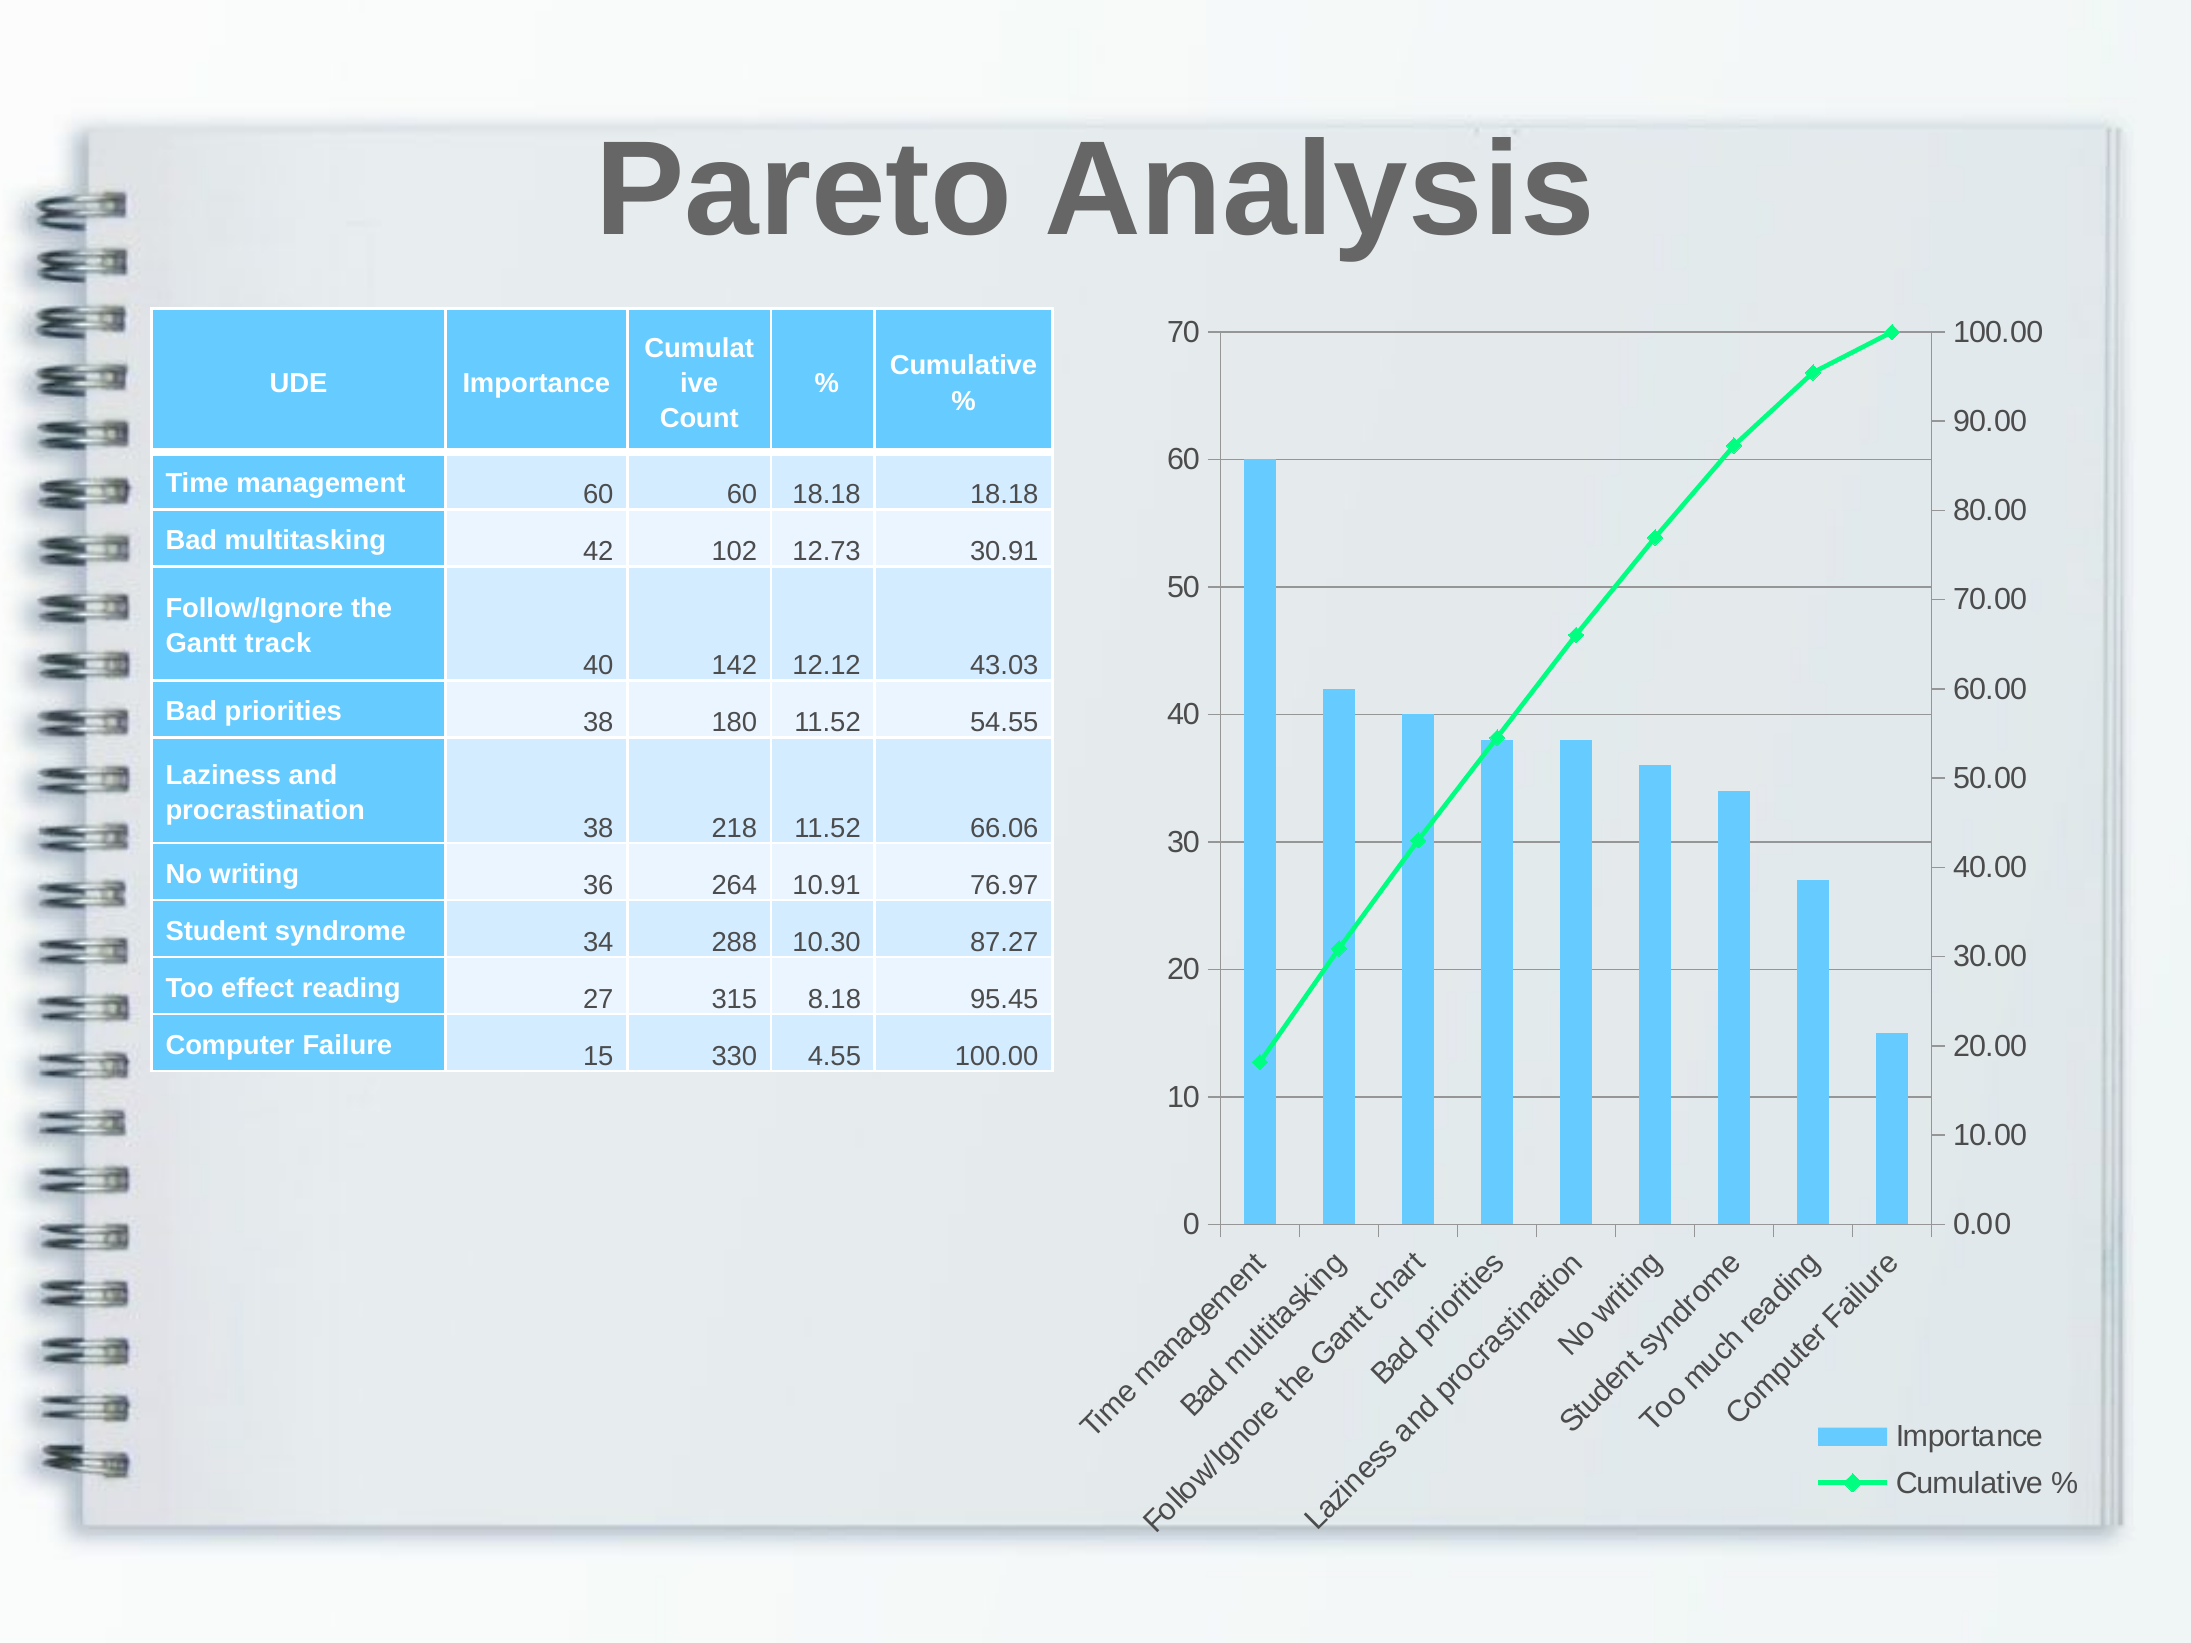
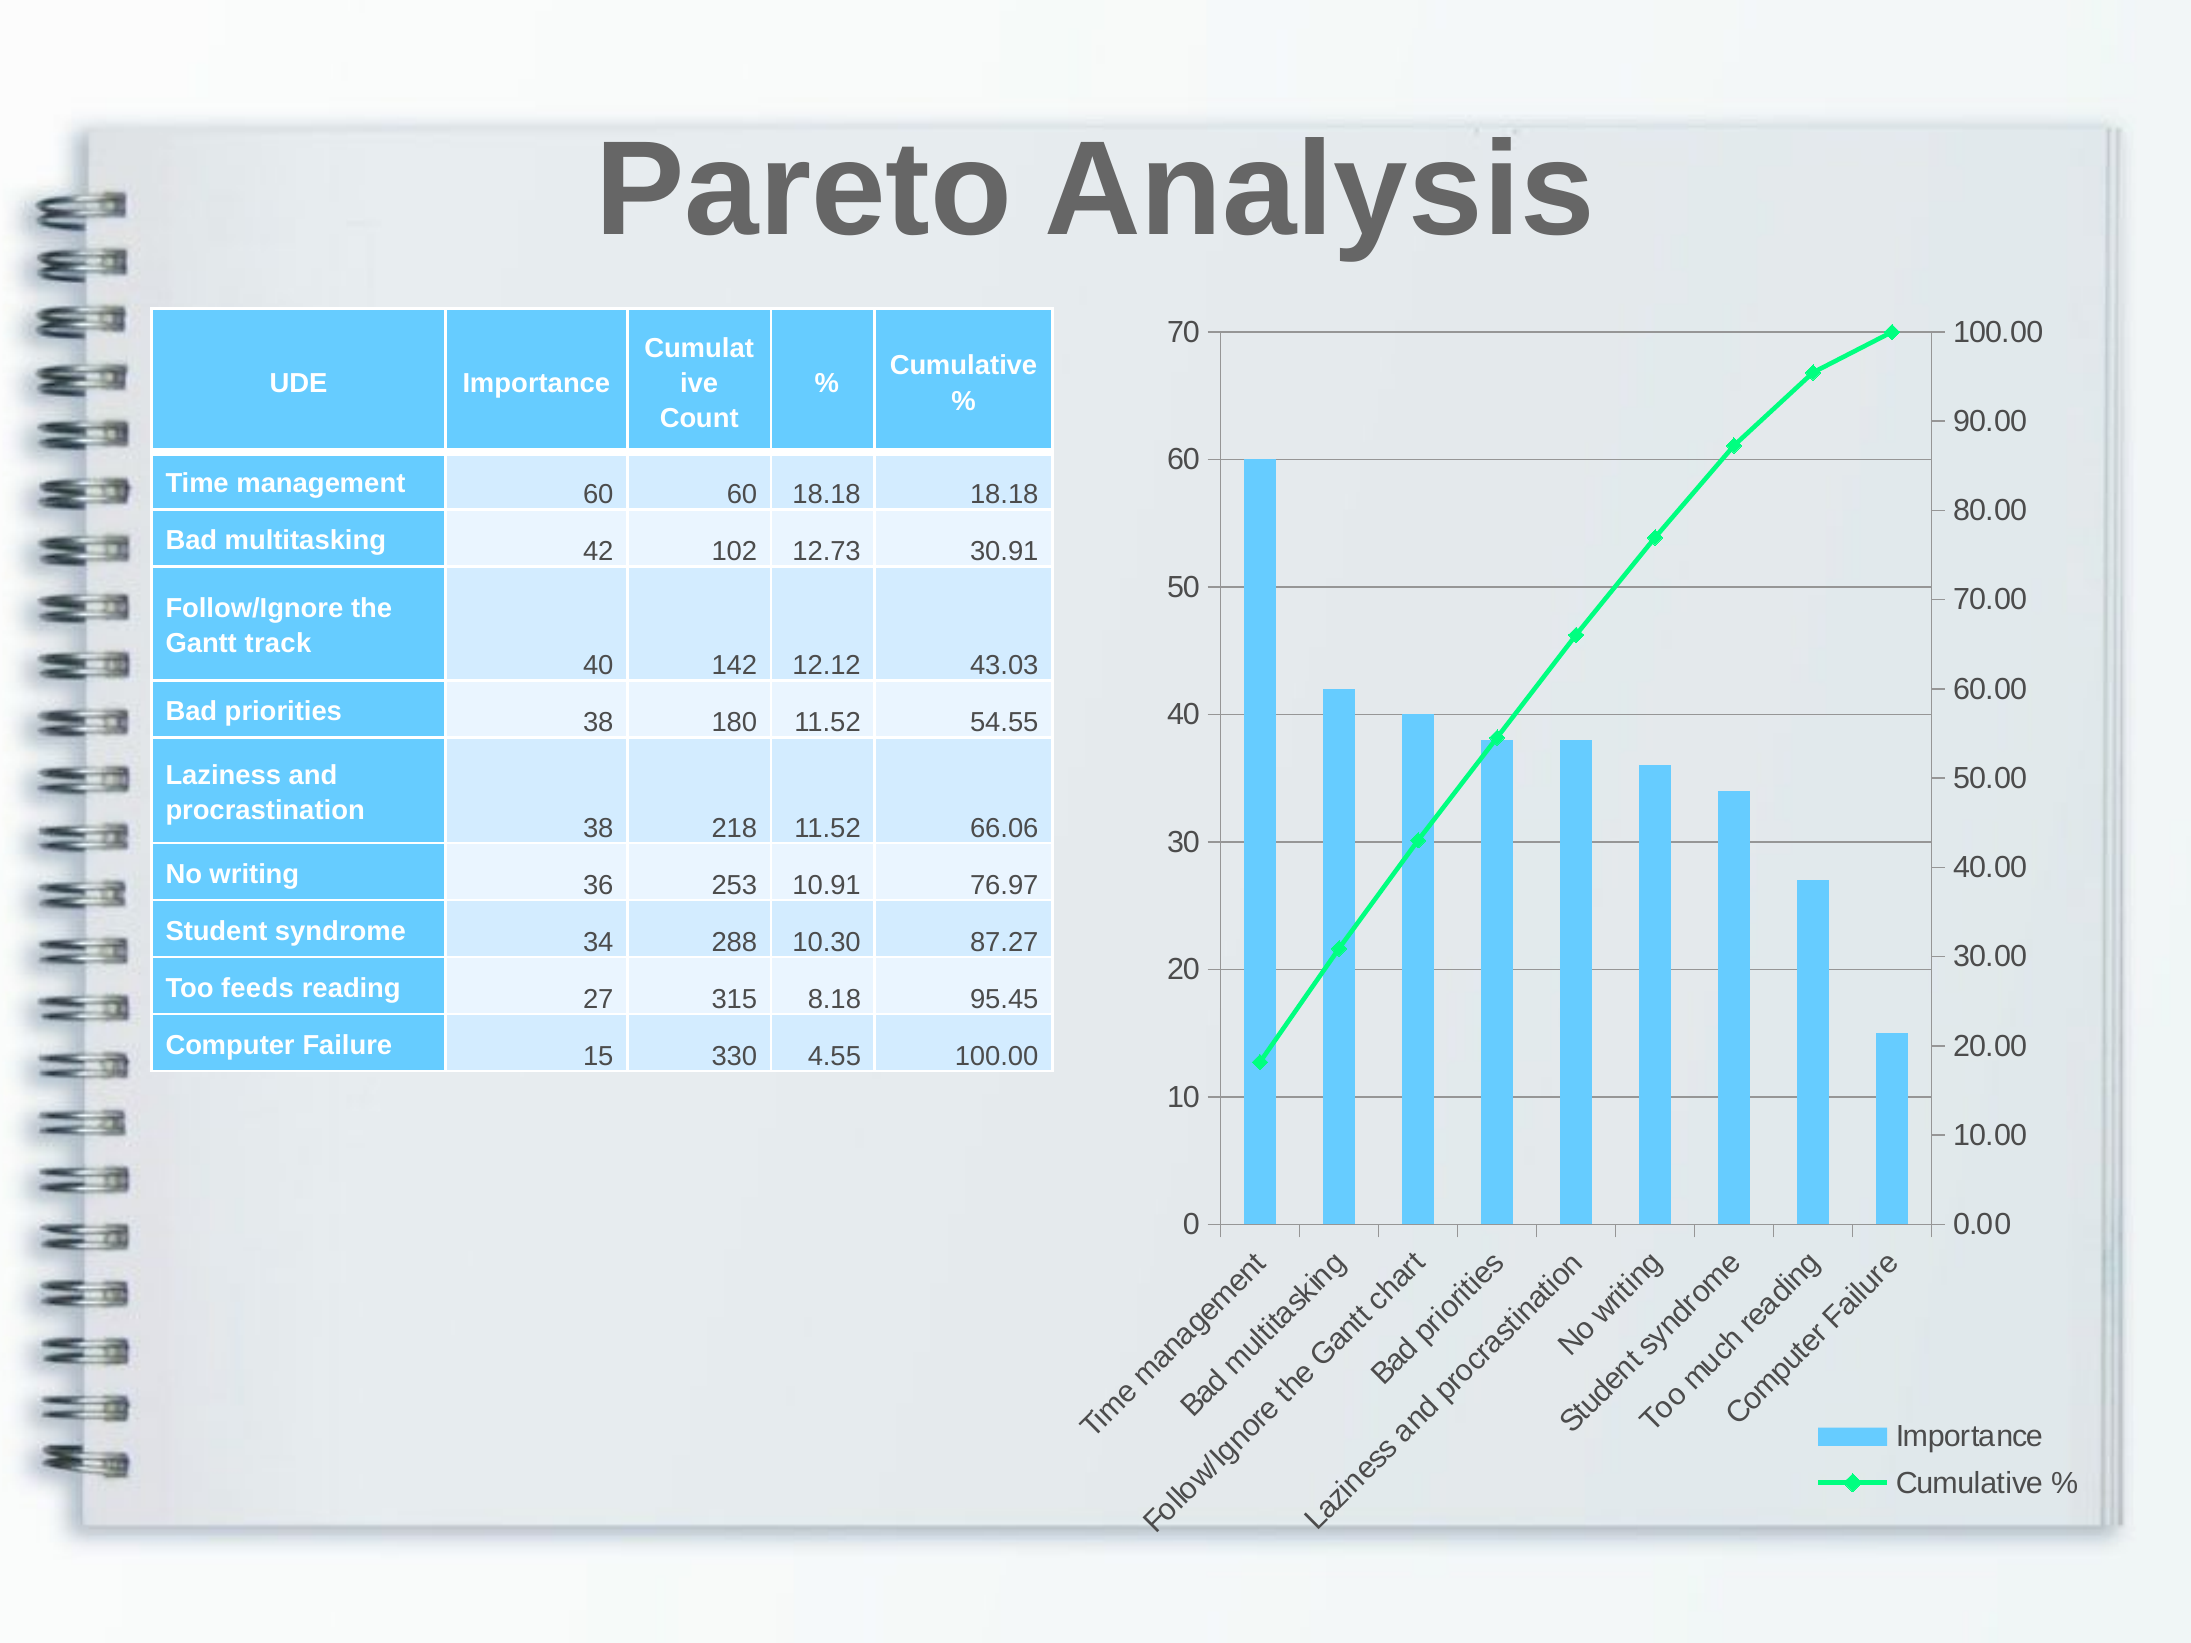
264: 264 -> 253
effect: effect -> feeds
